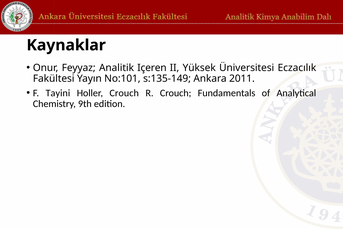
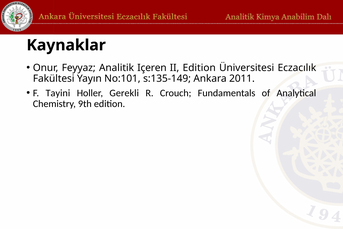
II Yüksek: Yüksek -> Edition
Holler Crouch: Crouch -> Gerekli
